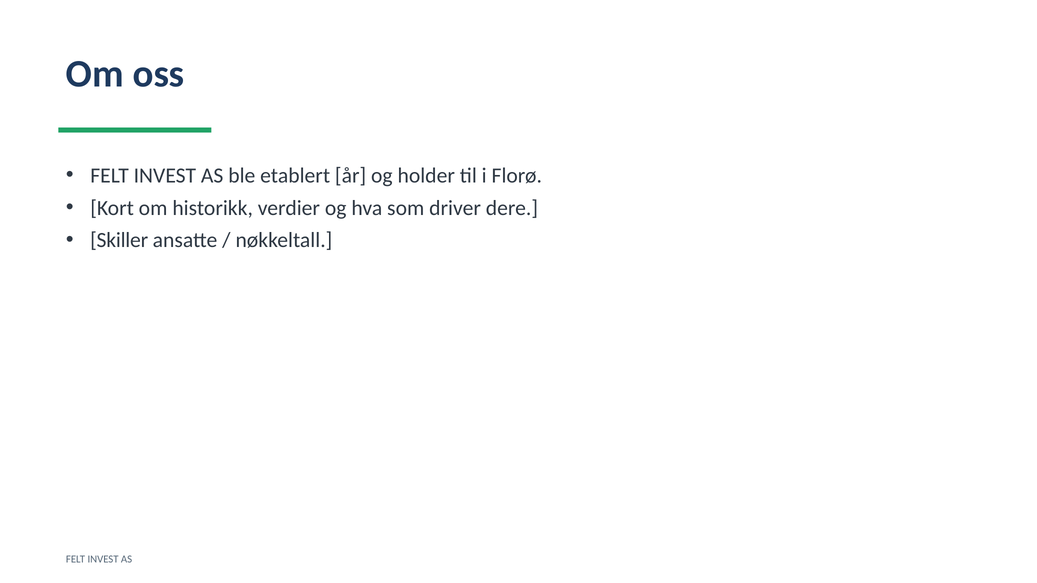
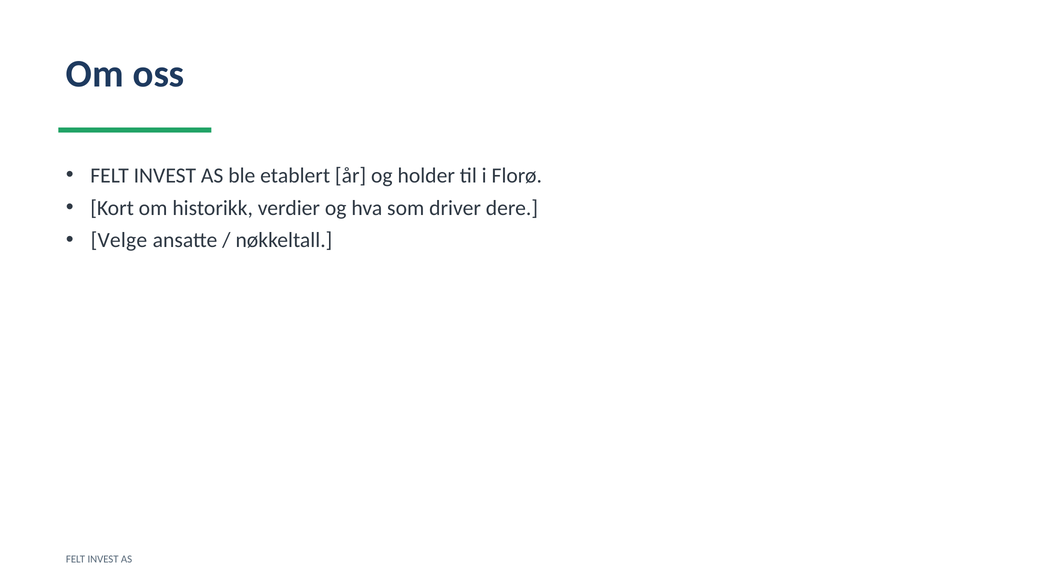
Skiller: Skiller -> Velge
